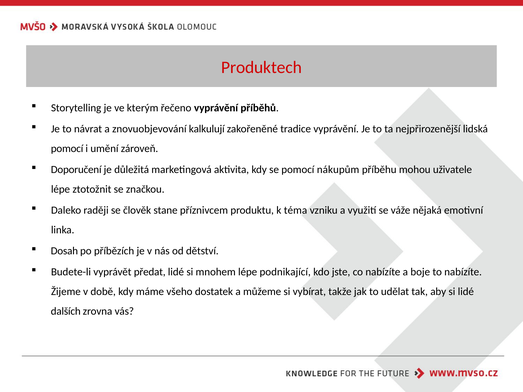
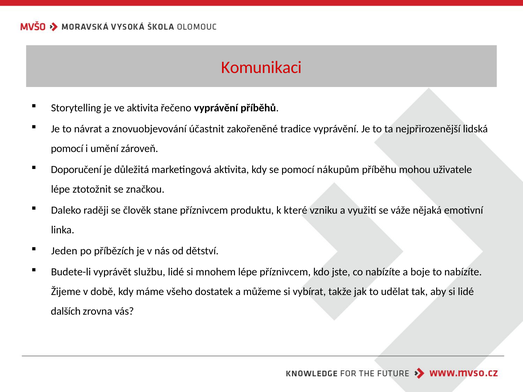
Produktech: Produktech -> Komunikaci
ve kterým: kterým -> aktivita
kalkulují: kalkulují -> účastnit
téma: téma -> které
Dosah: Dosah -> Jeden
předat: předat -> službu
lépe podnikající: podnikající -> příznivcem
